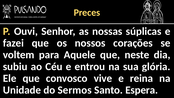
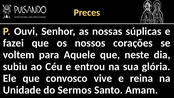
Espera: Espera -> Amam
